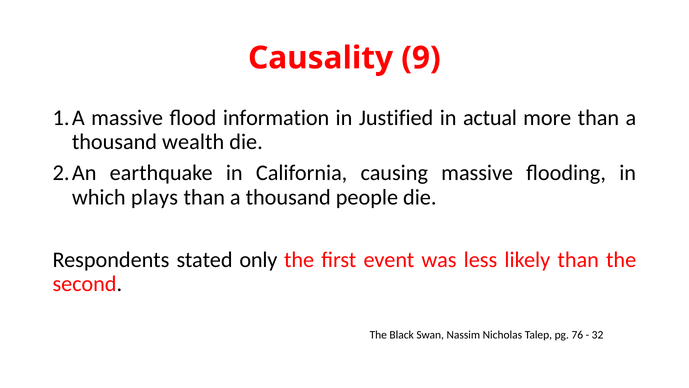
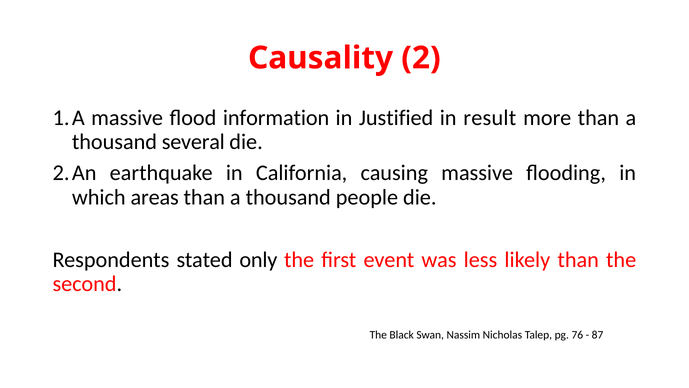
9: 9 -> 2
actual: actual -> result
wealth: wealth -> several
plays: plays -> areas
32: 32 -> 87
